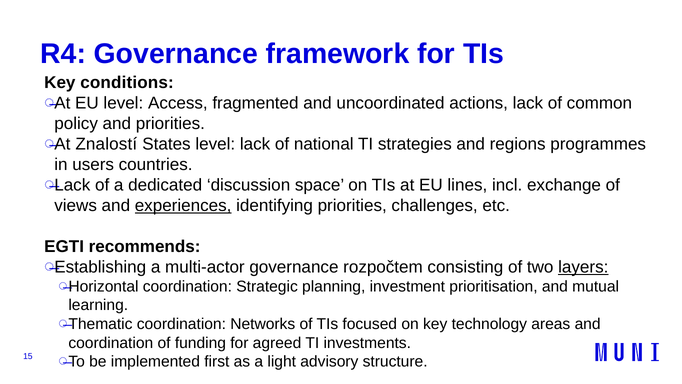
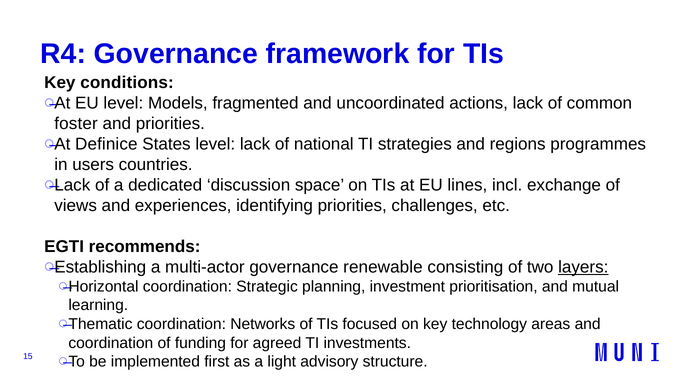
Access: Access -> Models
policy: policy -> foster
Znalostí: Znalostí -> Definice
experiences underline: present -> none
rozpočtem: rozpočtem -> renewable
